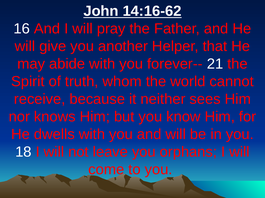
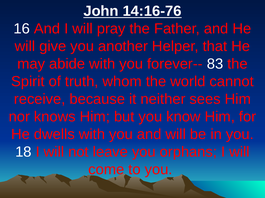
14:16-62: 14:16-62 -> 14:16-76
21: 21 -> 83
